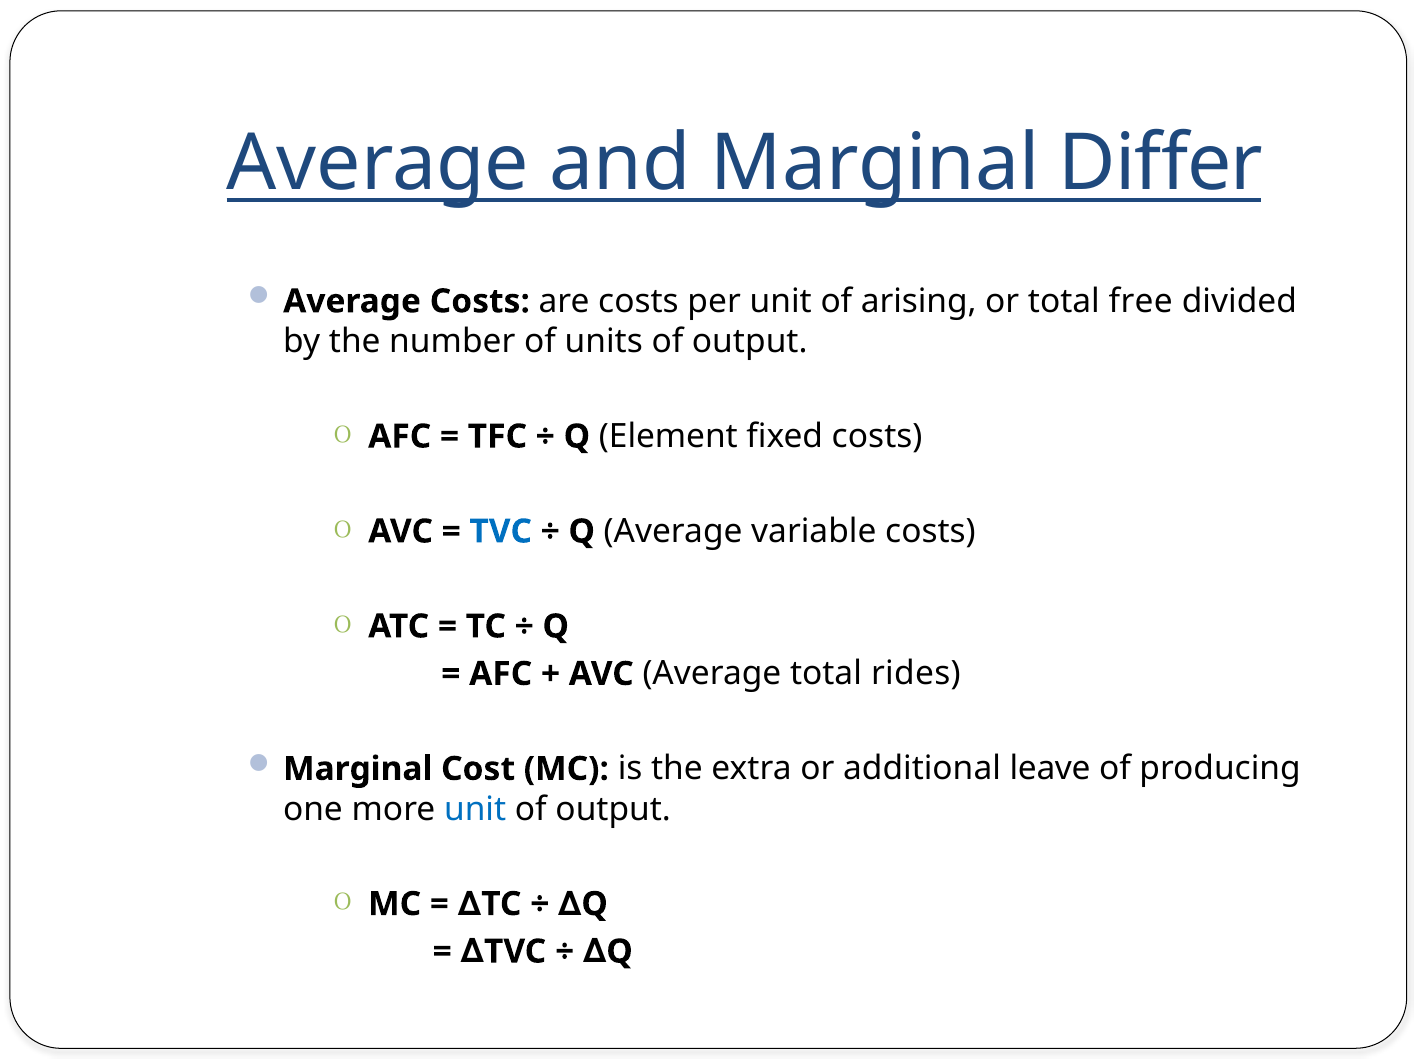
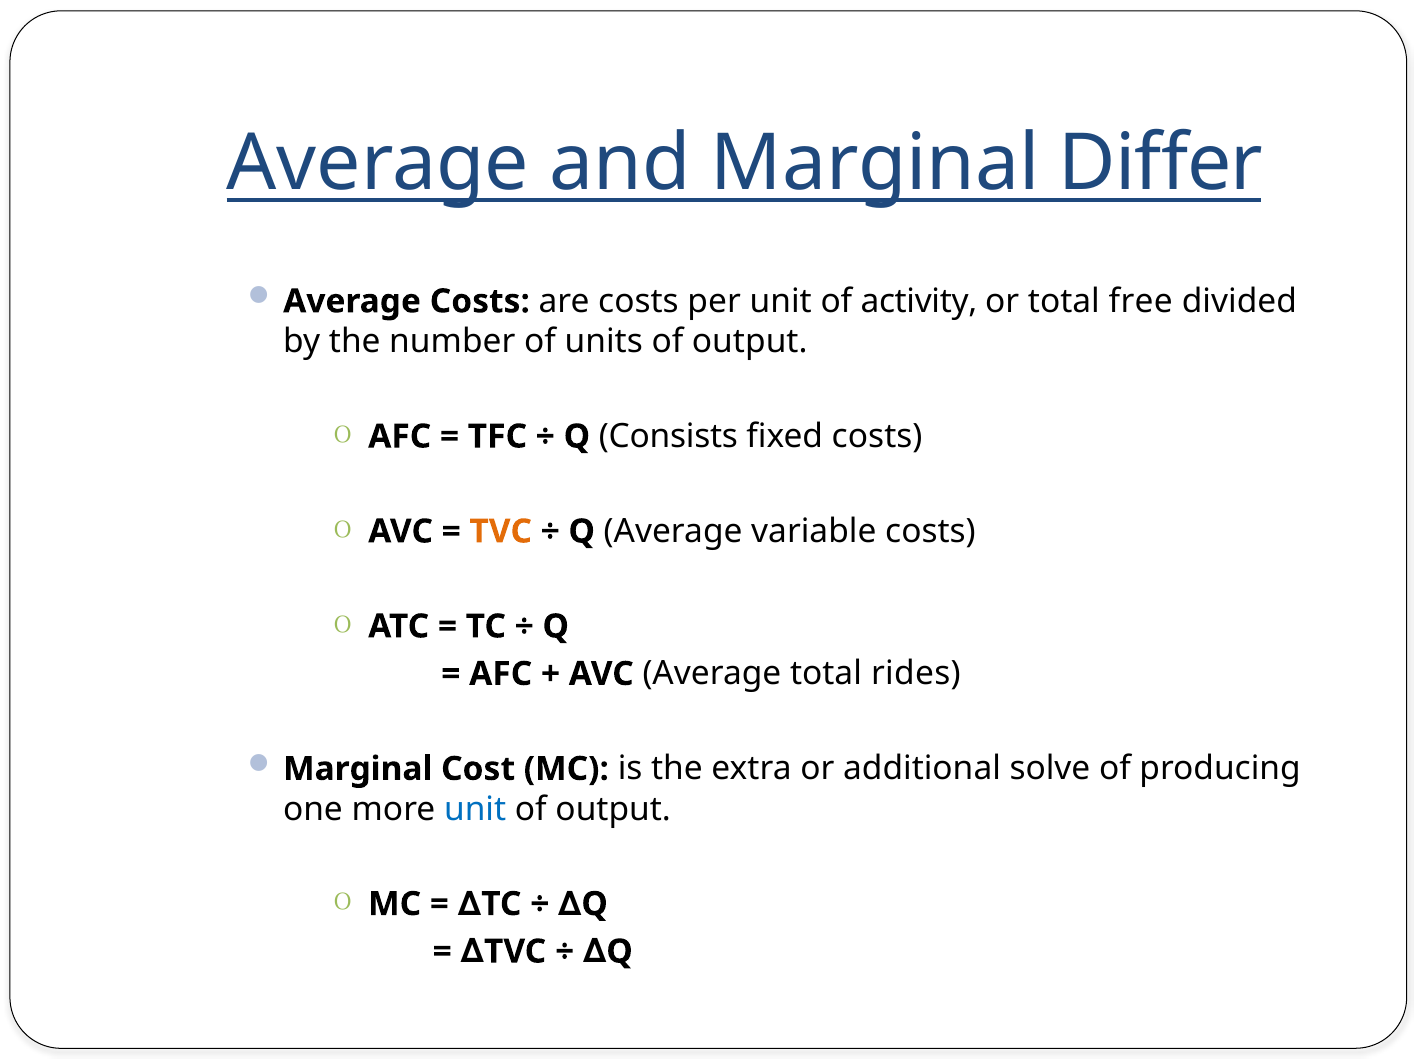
arising: arising -> activity
Element: Element -> Consists
TVC at (501, 531) colour: blue -> orange
leave: leave -> solve
